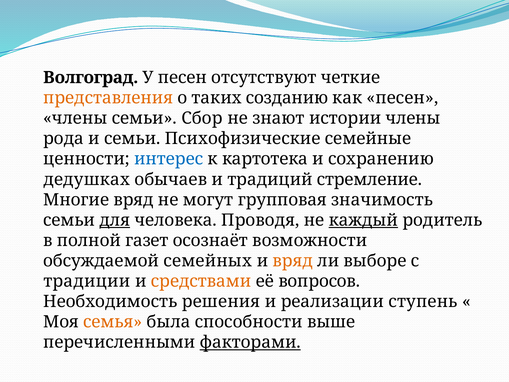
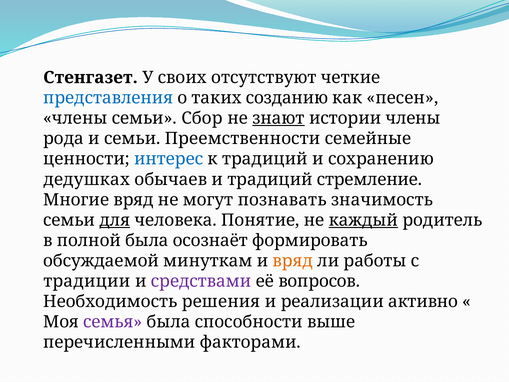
Волгоград: Волгоград -> Стенгазет
У песен: песен -> своих
представления colour: orange -> blue
знают underline: none -> present
Психофизические: Психофизические -> Преемственности
к картотека: картотека -> традиций
групповая: групповая -> познавать
Проводя: Проводя -> Понятие
полной газет: газет -> была
возможности: возможности -> формировать
семейных: семейных -> минуткам
выборе: выборе -> работы
средствами colour: orange -> purple
ступень: ступень -> активно
семья colour: orange -> purple
факторами underline: present -> none
